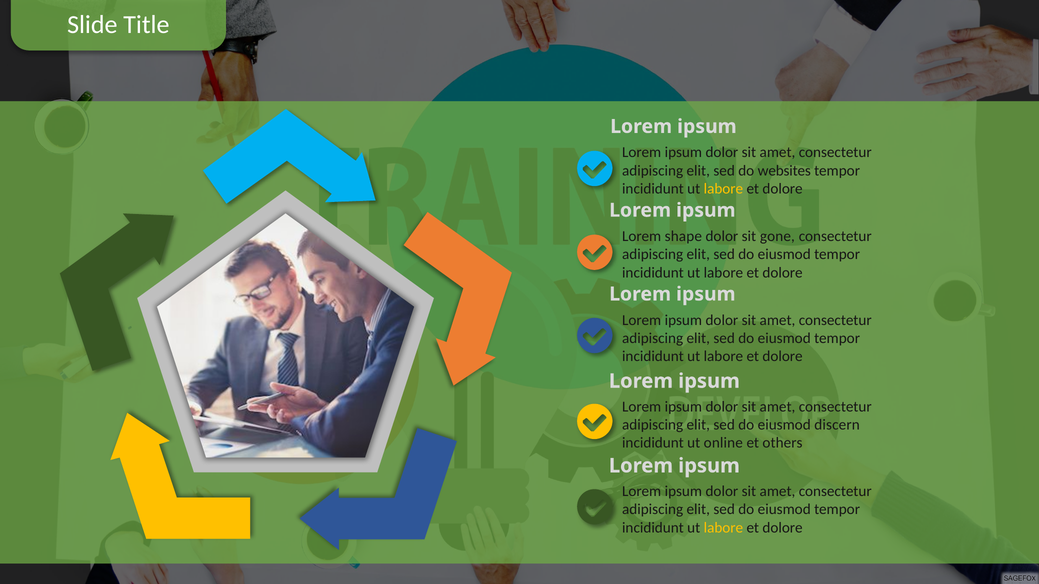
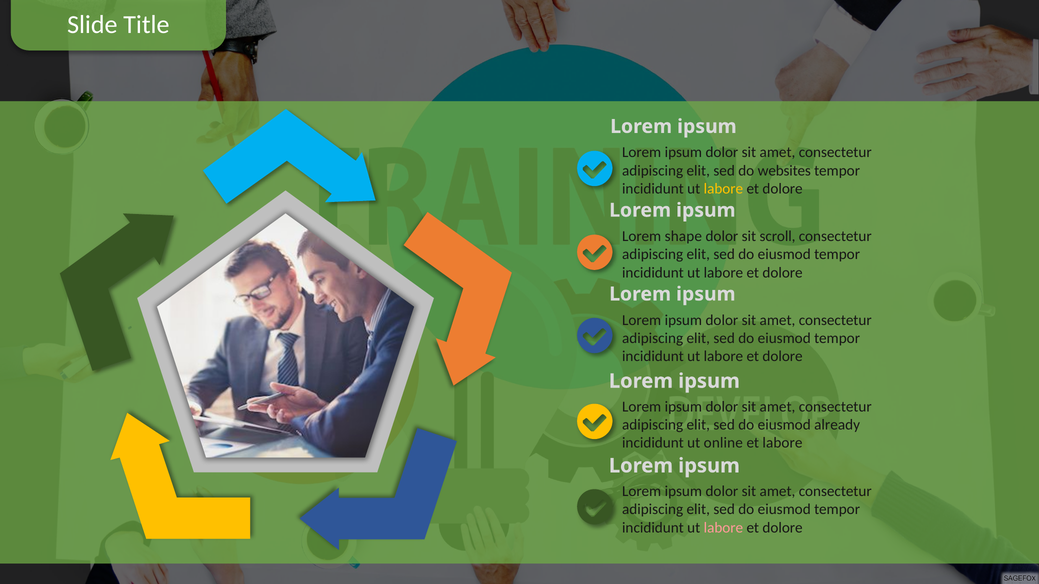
gone: gone -> scroll
discern: discern -> already
et others: others -> labore
labore at (723, 528) colour: yellow -> pink
